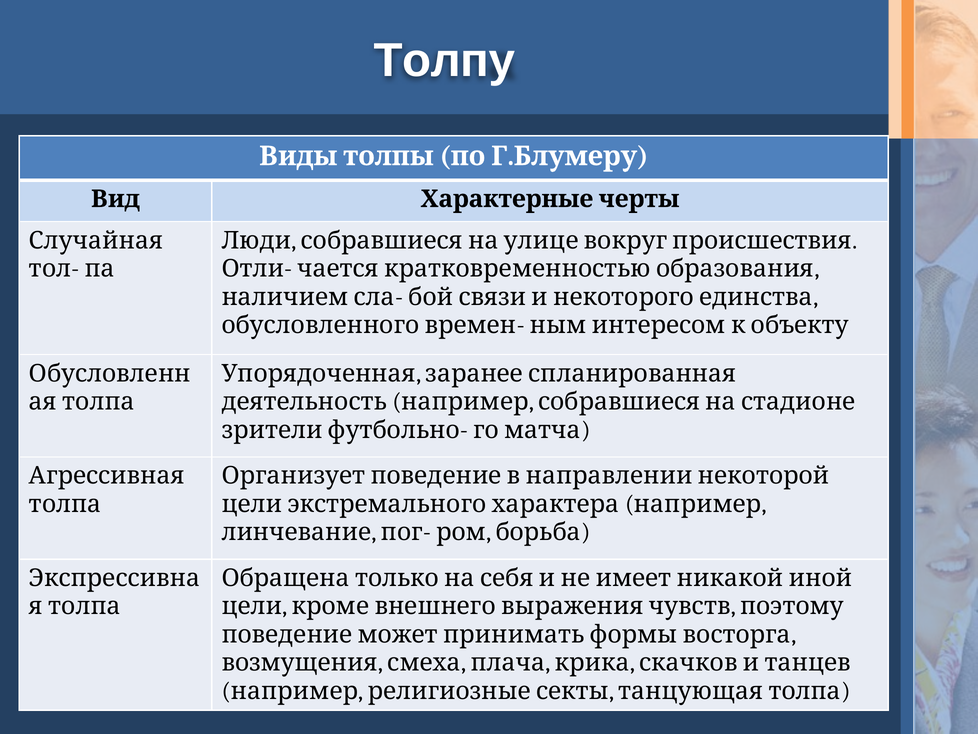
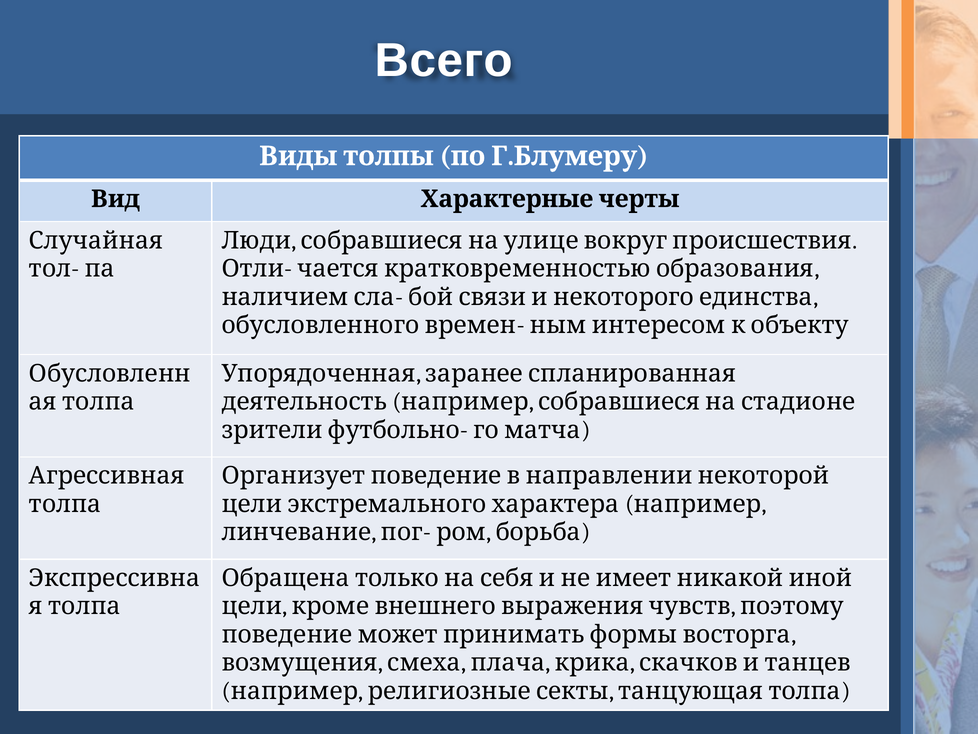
Толпу: Толпу -> Всего
